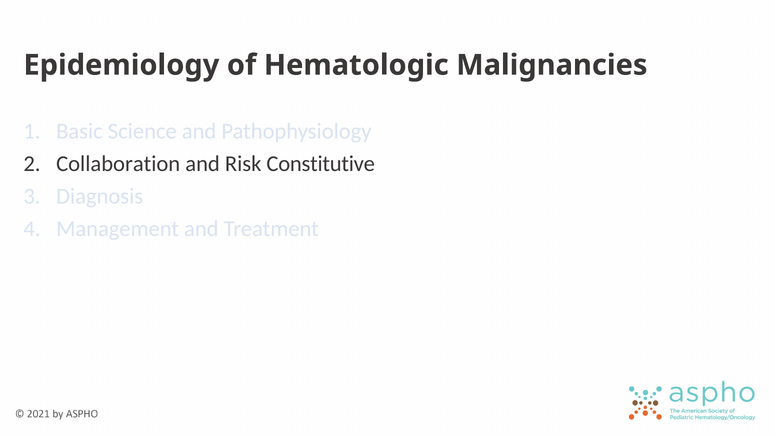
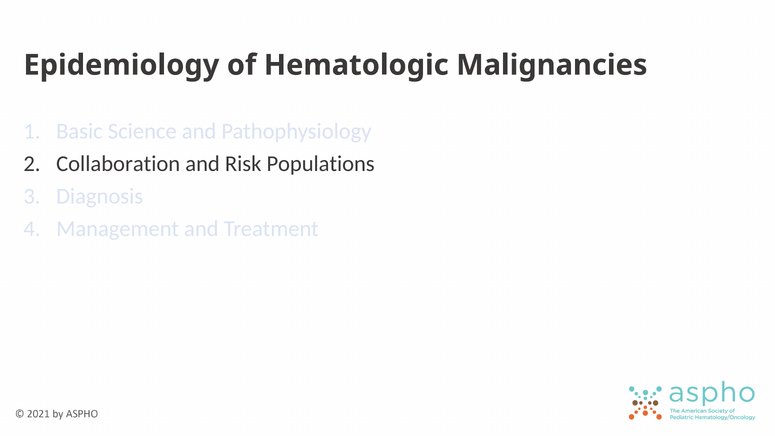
Constitutive: Constitutive -> Populations
